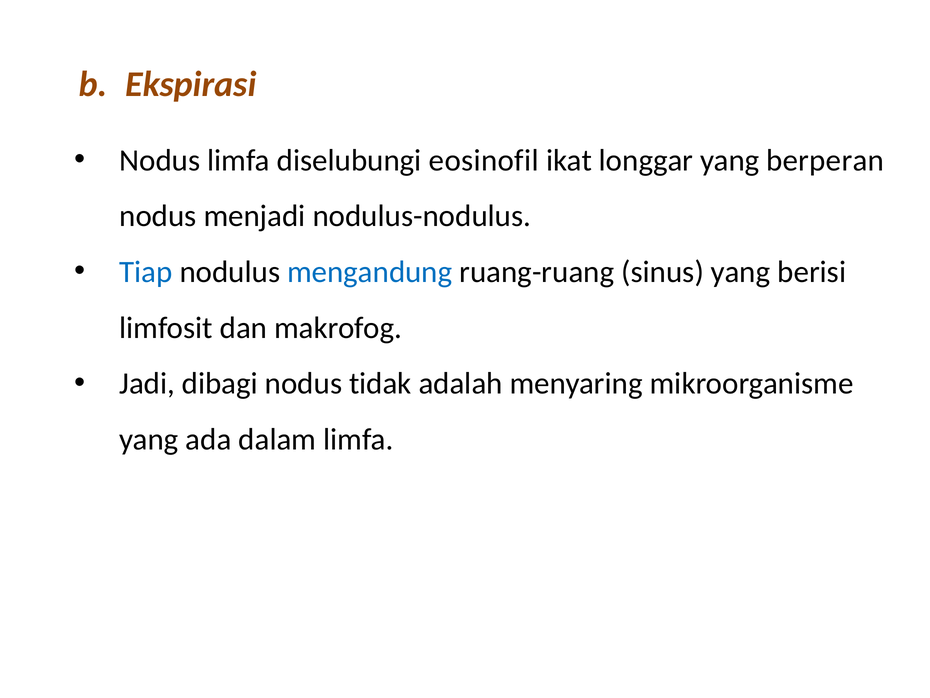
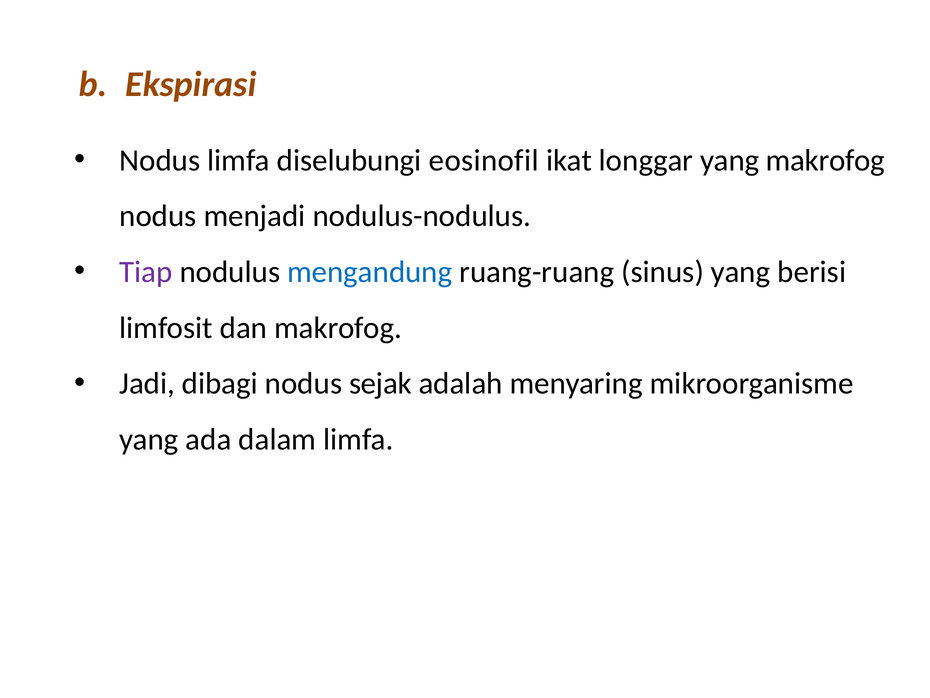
yang berperan: berperan -> makrofog
Tiap colour: blue -> purple
tidak: tidak -> sejak
